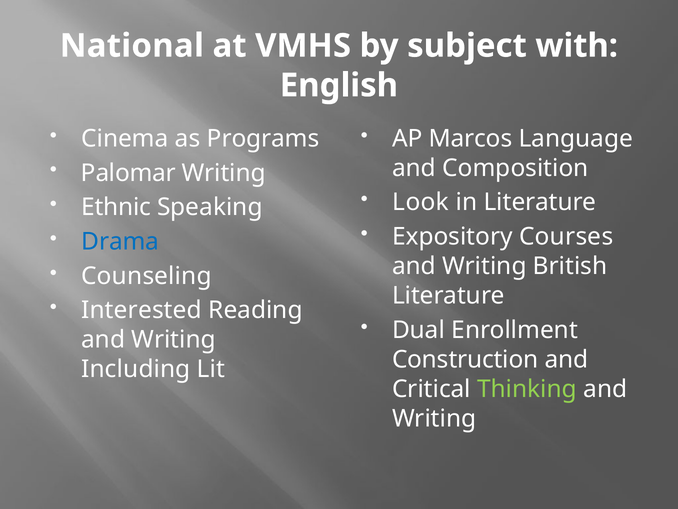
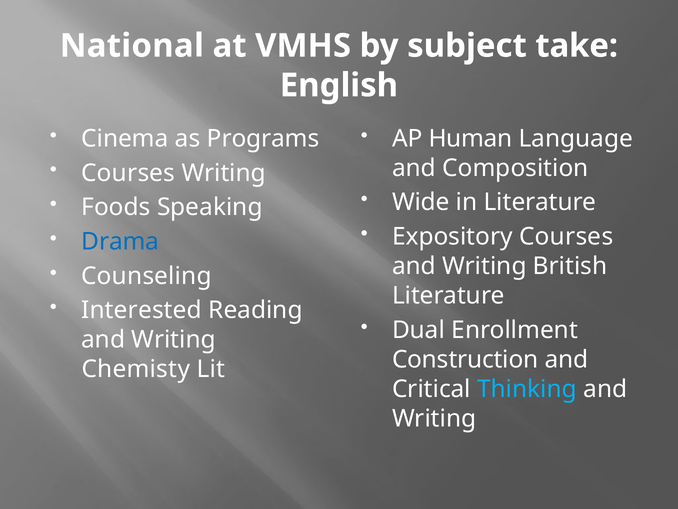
with: with -> take
Marcos: Marcos -> Human
Palomar at (128, 173): Palomar -> Courses
Look: Look -> Wide
Ethnic: Ethnic -> Foods
Including: Including -> Chemisty
Thinking colour: light green -> light blue
